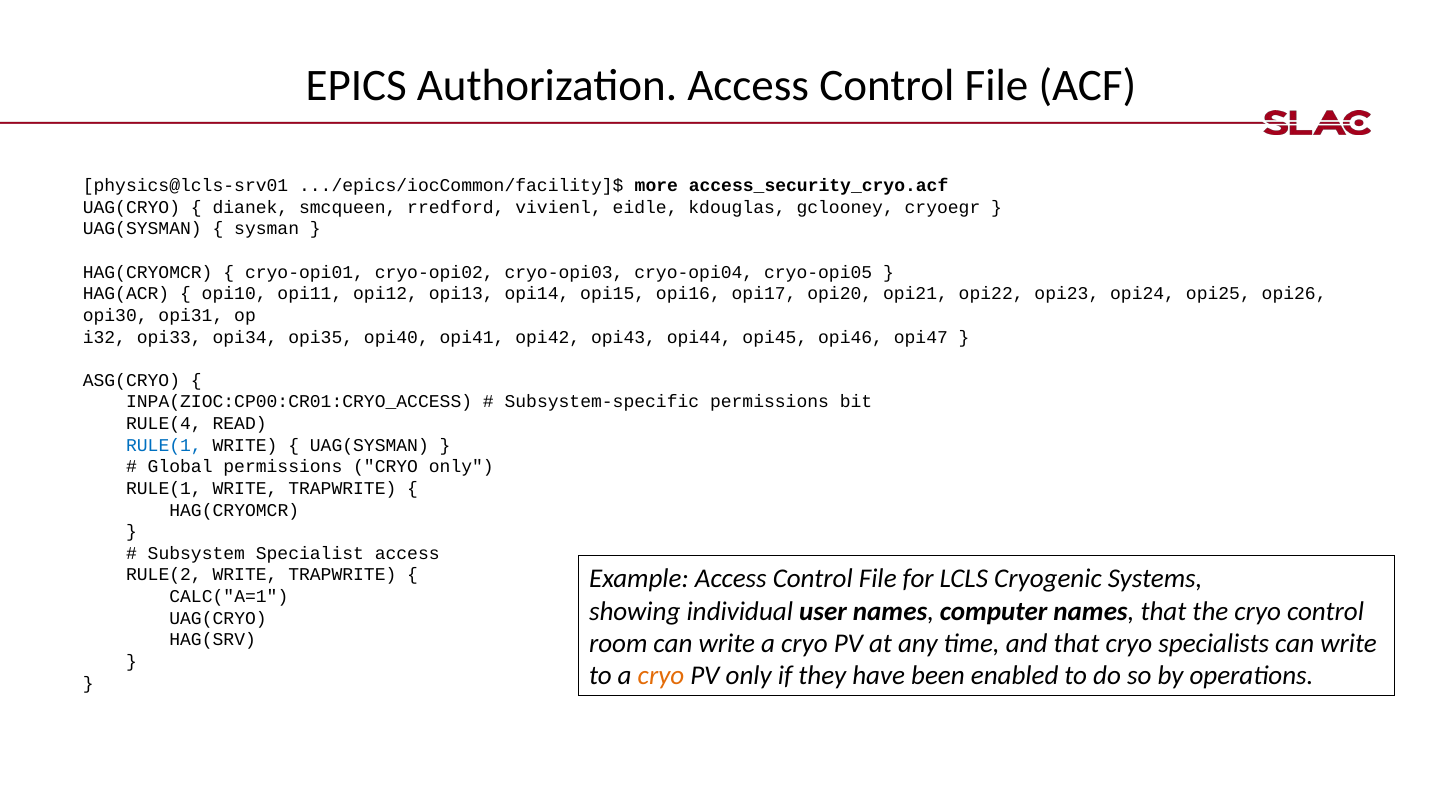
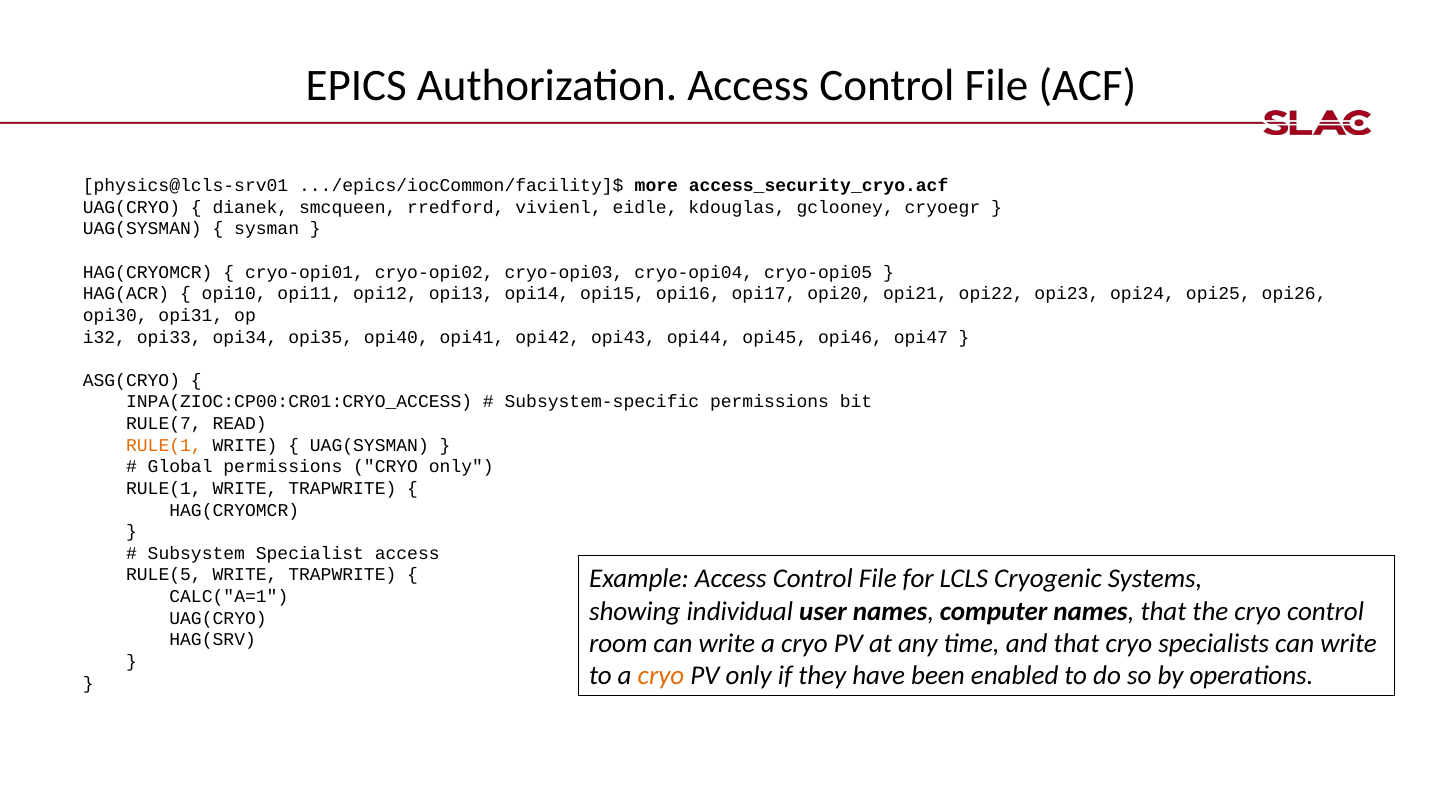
RULE(4: RULE(4 -> RULE(7
RULE(1 at (164, 446) colour: blue -> orange
RULE(2: RULE(2 -> RULE(5
